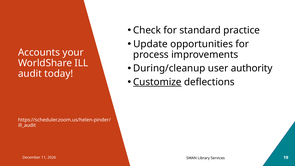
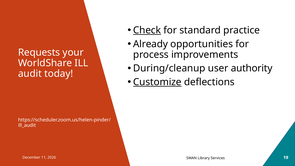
Check underline: none -> present
Update: Update -> Already
Accounts: Accounts -> Requests
